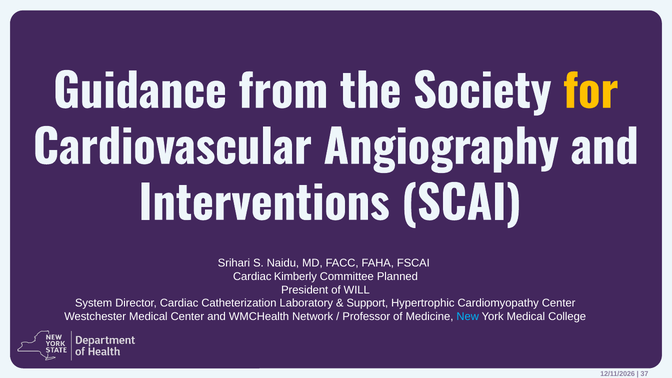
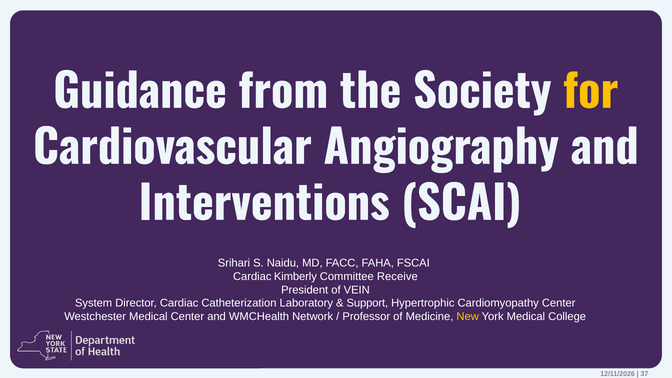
Planned: Planned -> Receive
WILL: WILL -> VEIN
New colour: light blue -> yellow
